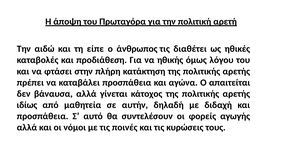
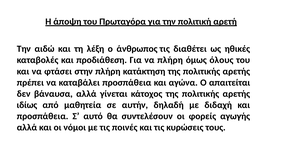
είπε: είπε -> λέξη
να ηθικής: ηθικής -> πλήρη
λόγου: λόγου -> όλους
